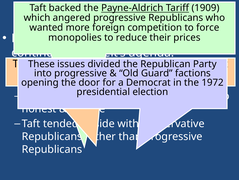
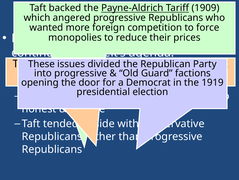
1972: 1972 -> 1919
